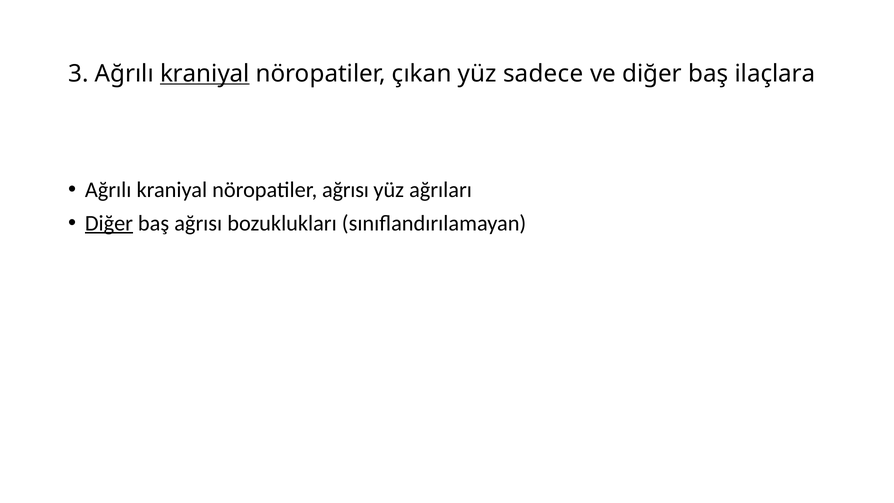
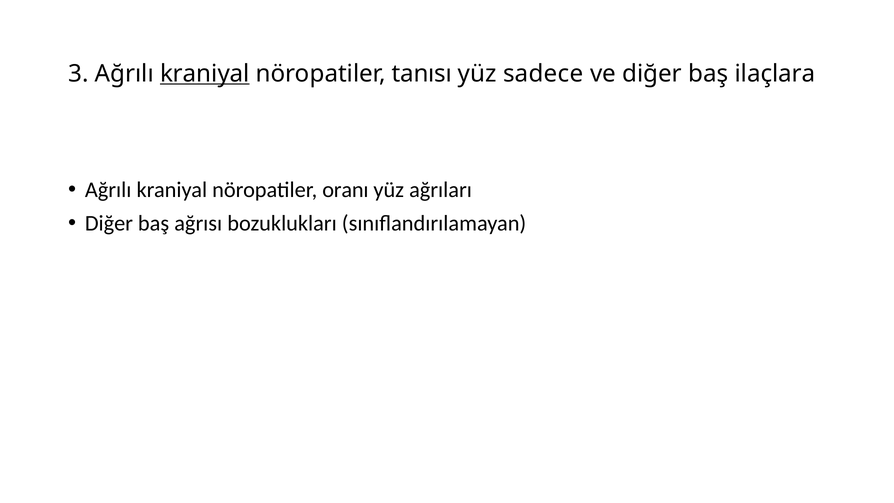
çıkan: çıkan -> tanısı
nöropatiler ağrısı: ağrısı -> oranı
Diğer at (109, 223) underline: present -> none
